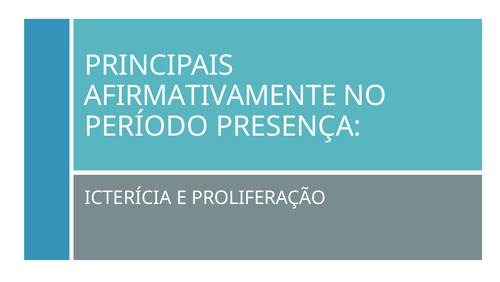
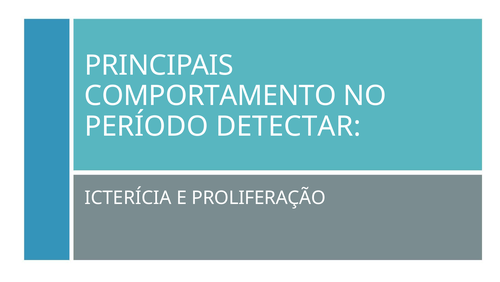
AFIRMATIVAMENTE: AFIRMATIVAMENTE -> COMPORTAMENTO
PRESENÇA: PRESENÇA -> DETECTAR
